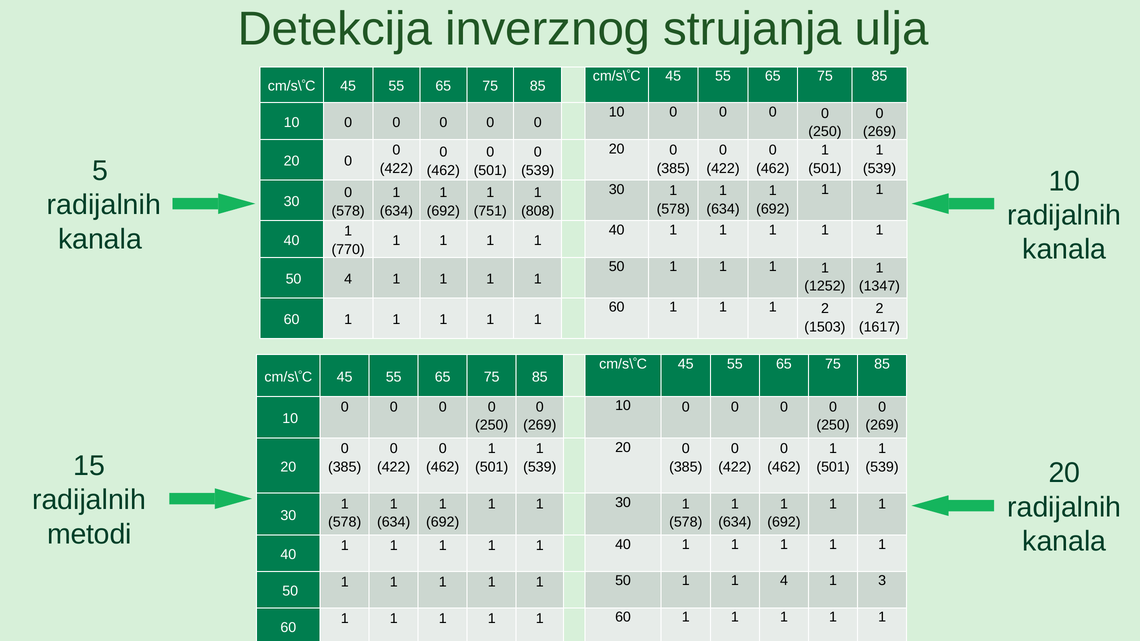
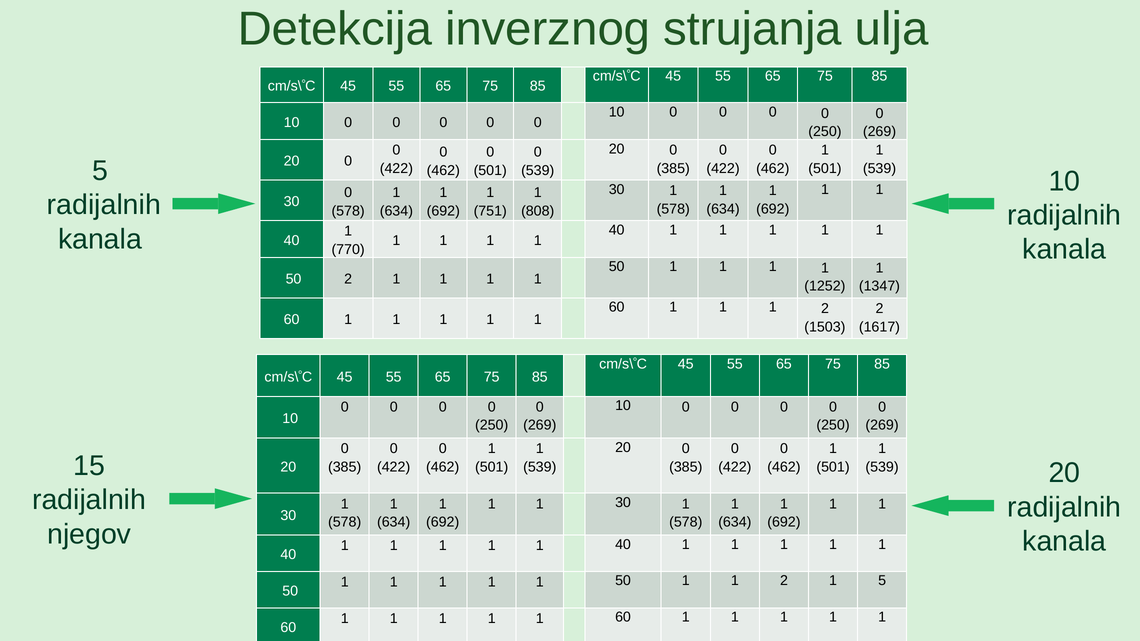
50 4: 4 -> 2
metodi: metodi -> njegov
50 1 1 4: 4 -> 2
3 at (882, 581): 3 -> 5
